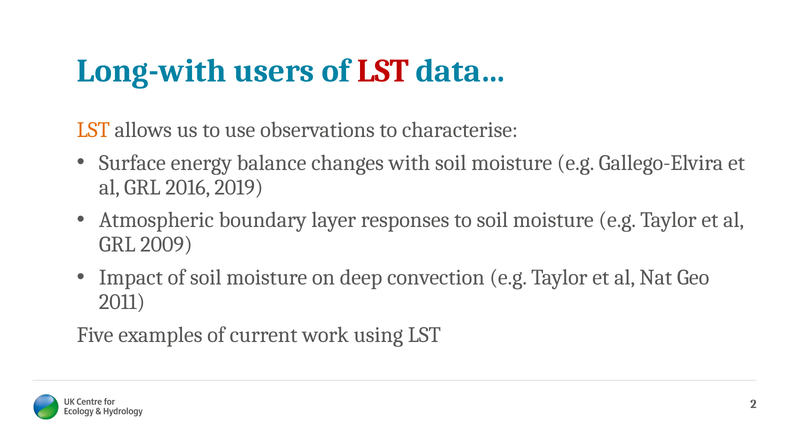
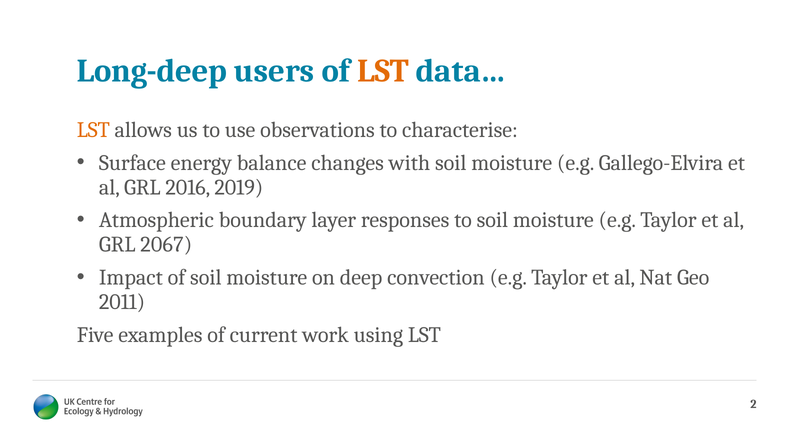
Long-with: Long-with -> Long-deep
LST at (383, 71) colour: red -> orange
2009: 2009 -> 2067
